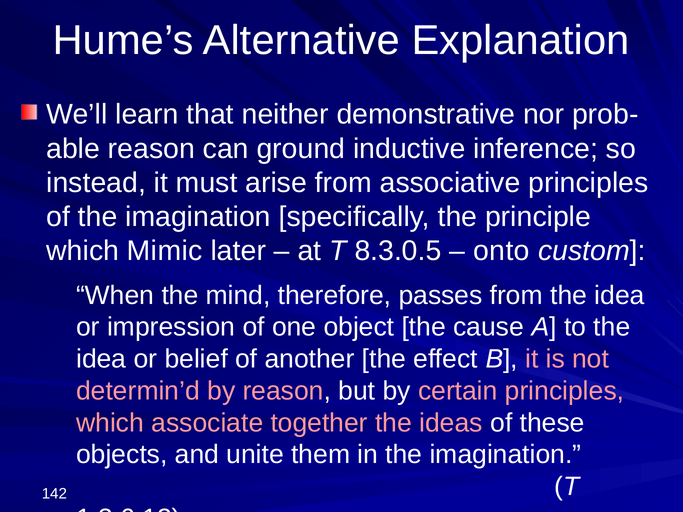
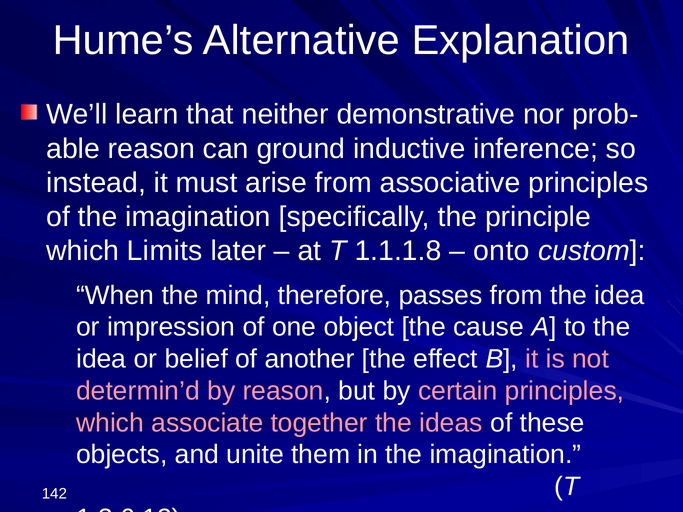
Mimic: Mimic -> Limits
8.3.0.5: 8.3.0.5 -> 1.1.1.8
